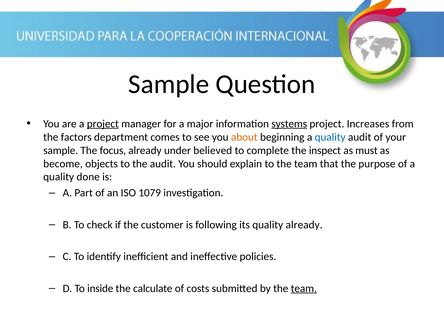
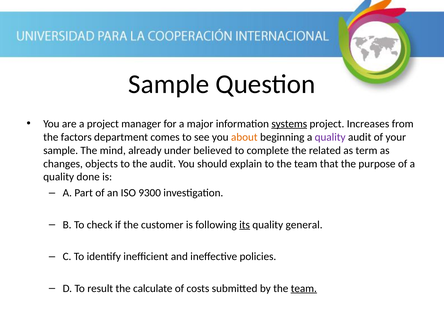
project at (103, 124) underline: present -> none
quality at (330, 137) colour: blue -> purple
focus: focus -> mind
inspect: inspect -> related
must: must -> term
become: become -> changes
1079: 1079 -> 9300
its underline: none -> present
quality already: already -> general
inside: inside -> result
